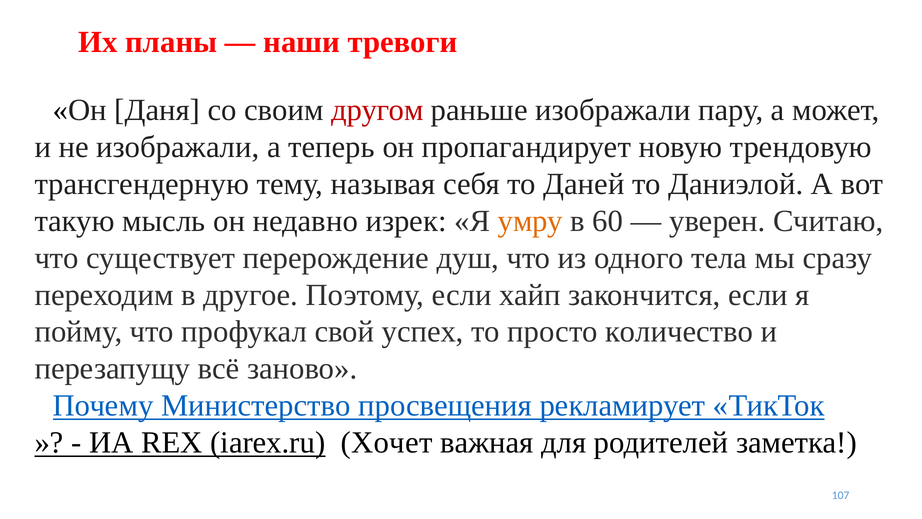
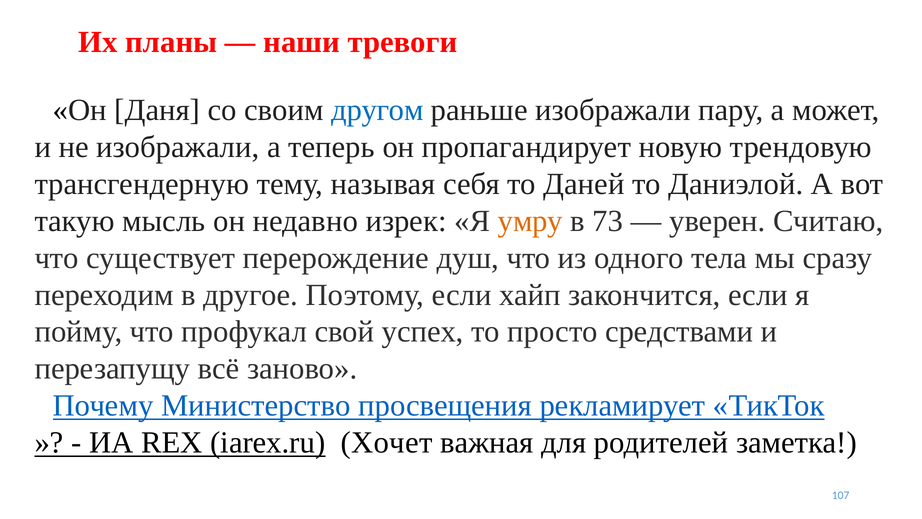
другом colour: red -> blue
60: 60 -> 73
количество: количество -> средствами
